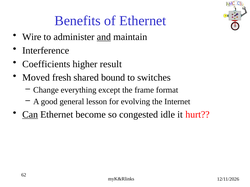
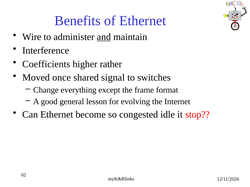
result: result -> rather
fresh: fresh -> once
bound: bound -> signal
Can underline: present -> none
hurt: hurt -> stop
